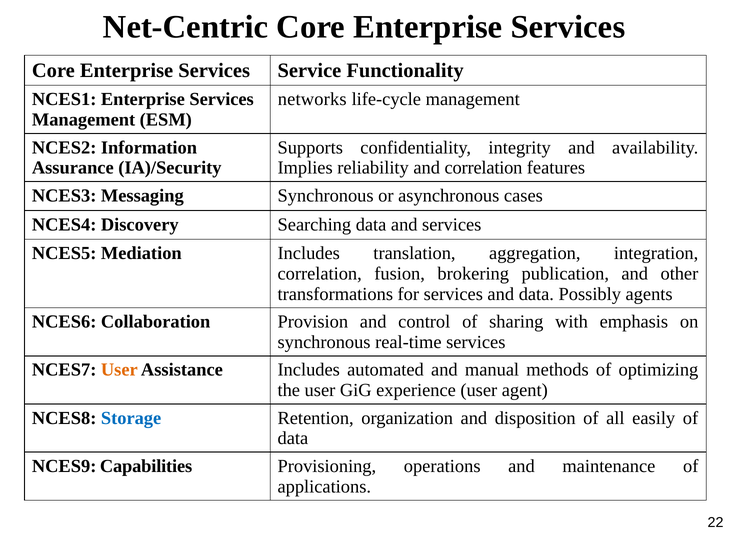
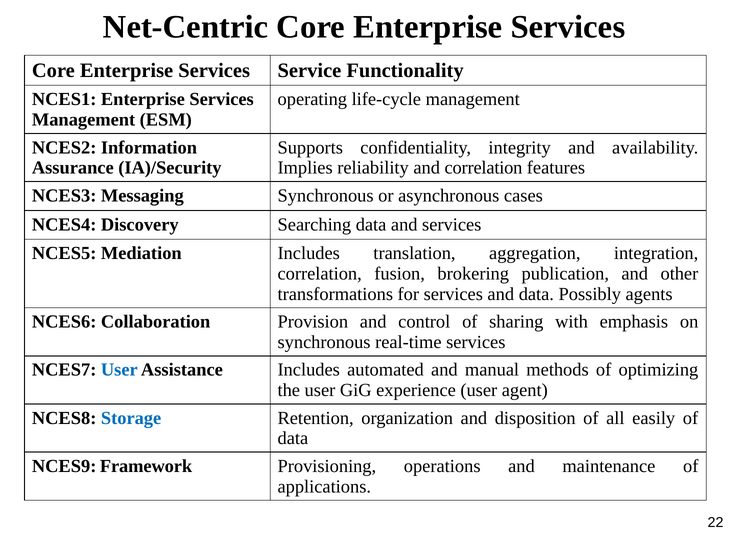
networks: networks -> operating
User at (119, 370) colour: orange -> blue
Capabilities: Capabilities -> Framework
